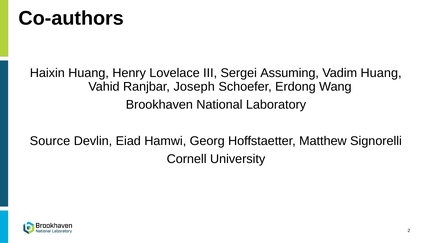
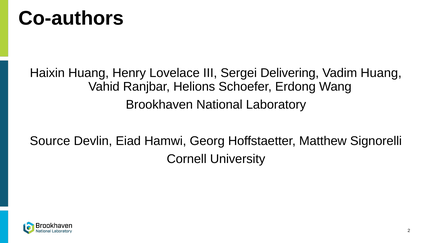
Assuming: Assuming -> Delivering
Joseph: Joseph -> Helions
